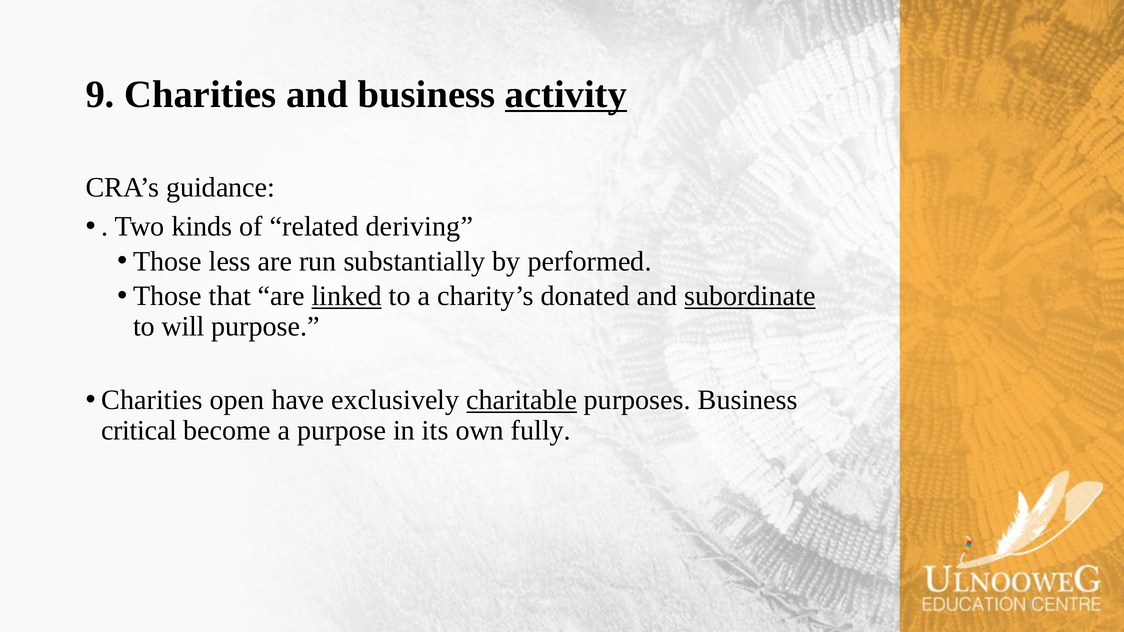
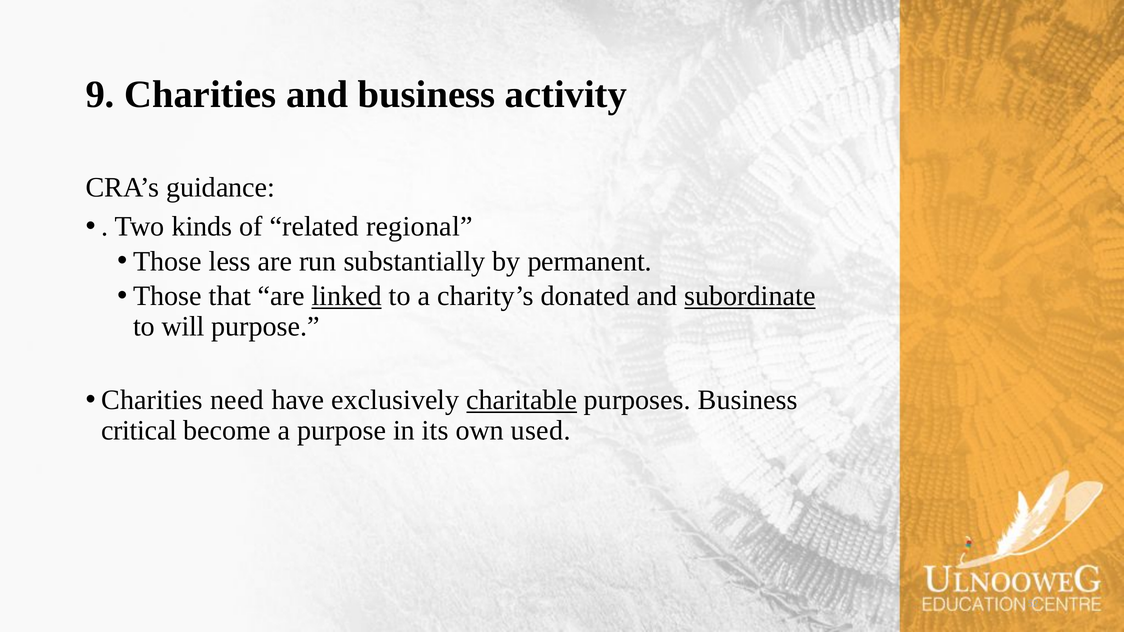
activity underline: present -> none
deriving: deriving -> regional
performed: performed -> permanent
open: open -> need
fully: fully -> used
